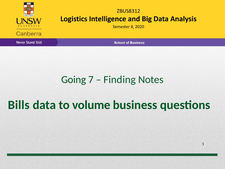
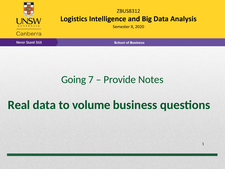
Finding: Finding -> Provide
Bills: Bills -> Real
